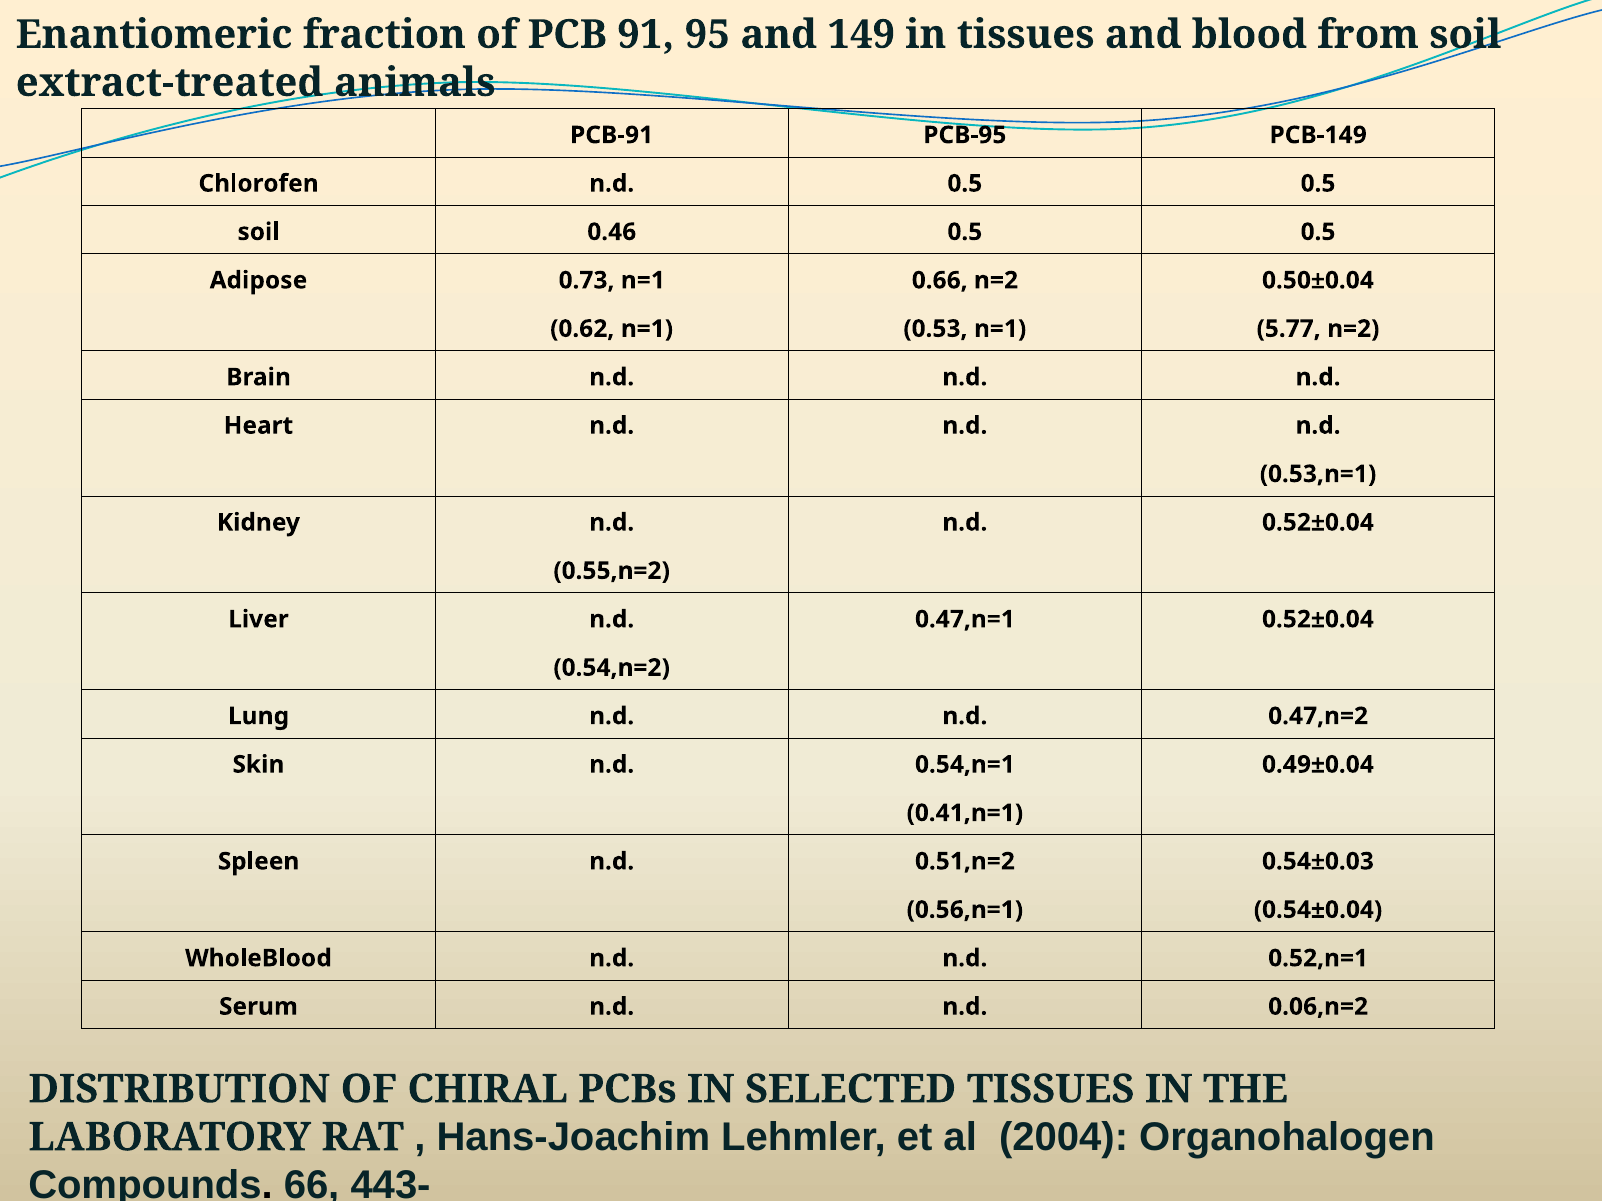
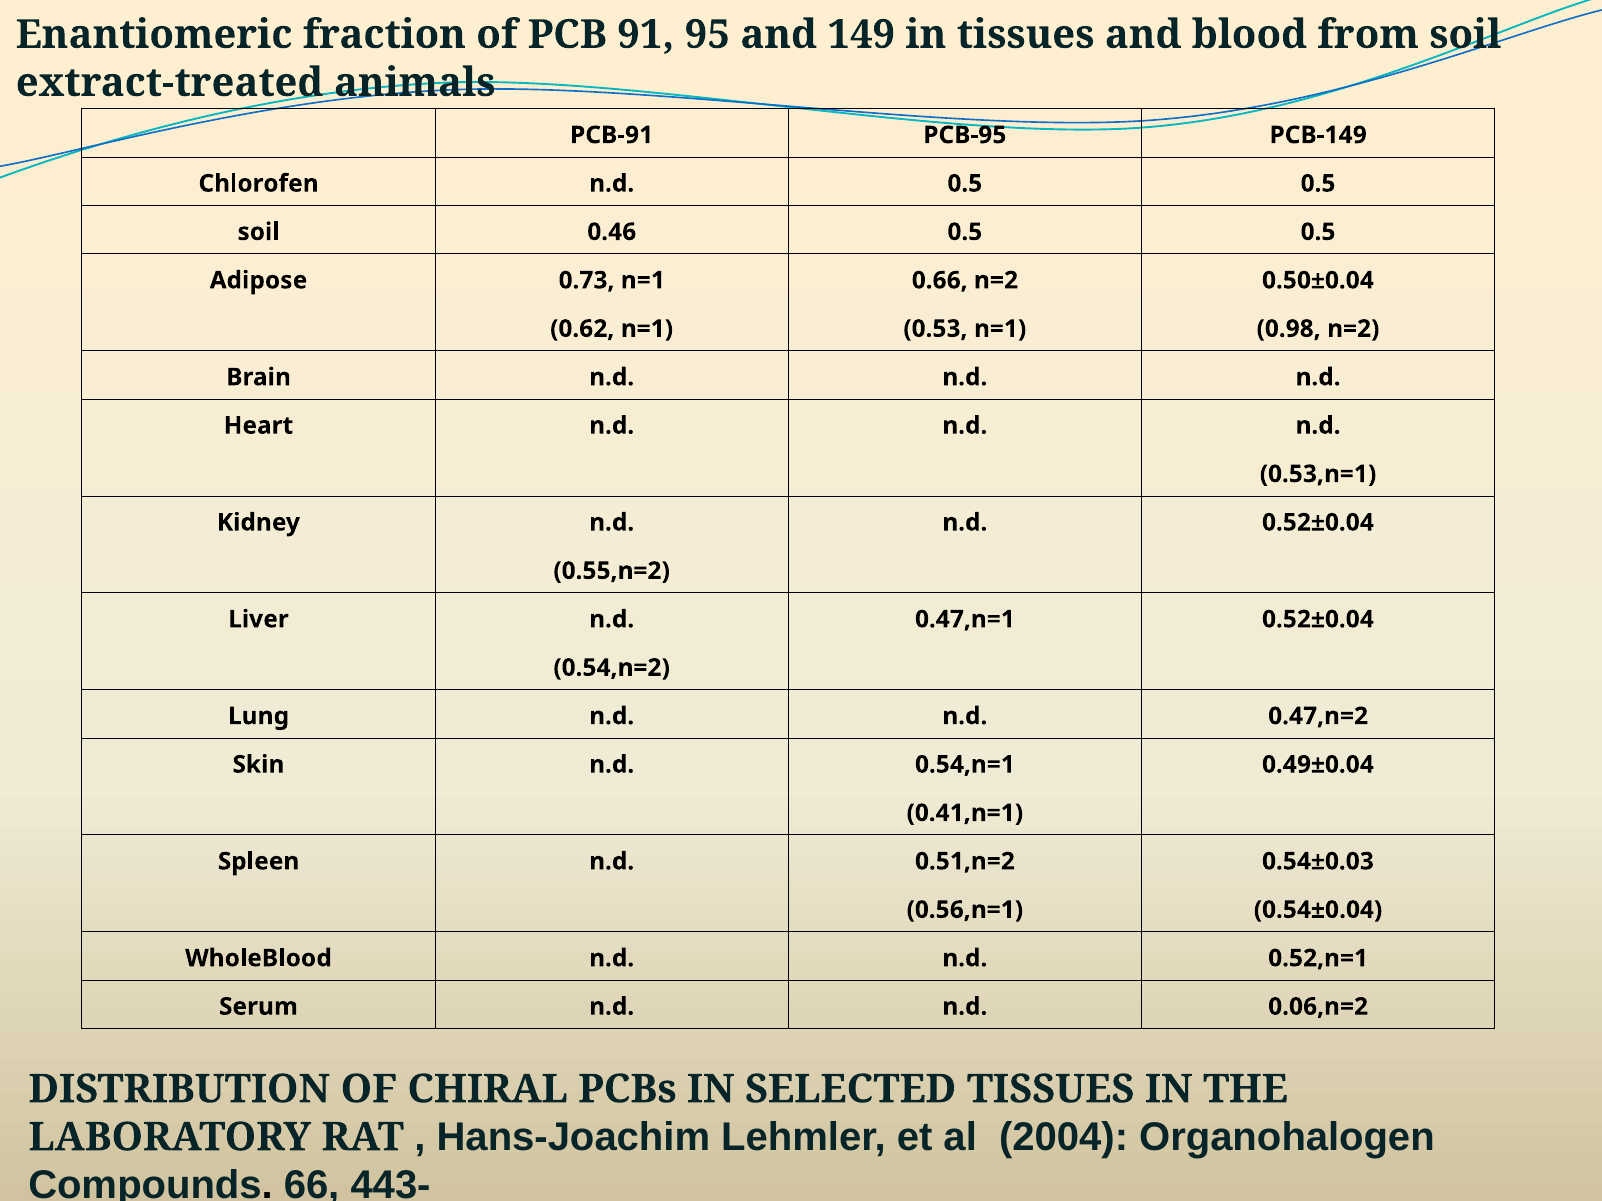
5.77: 5.77 -> 0.98
